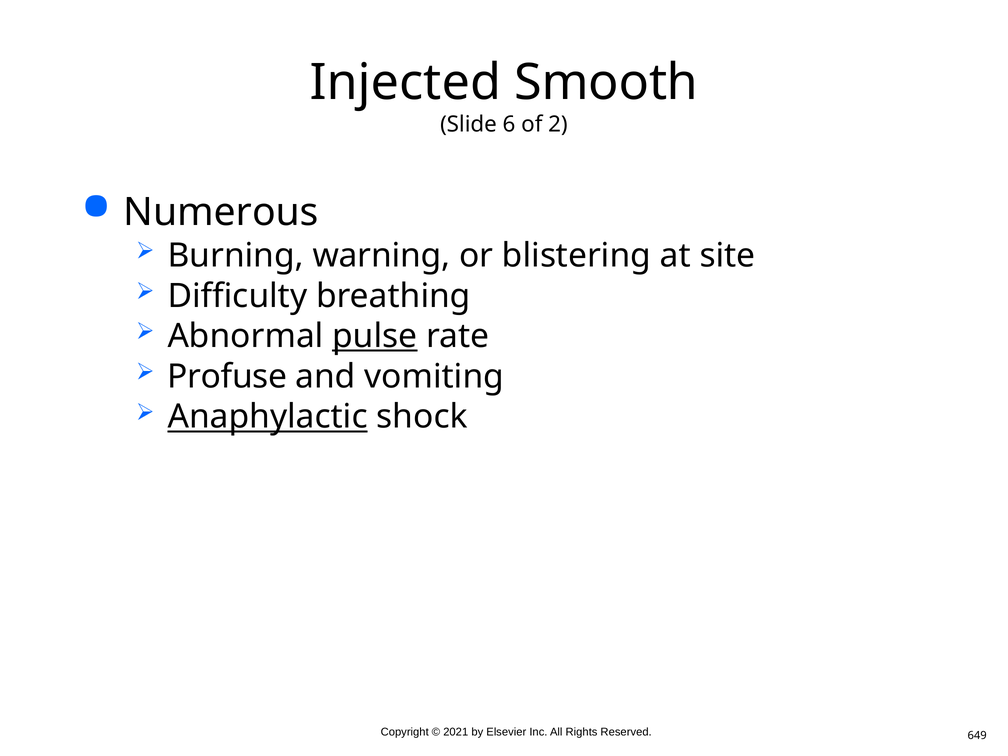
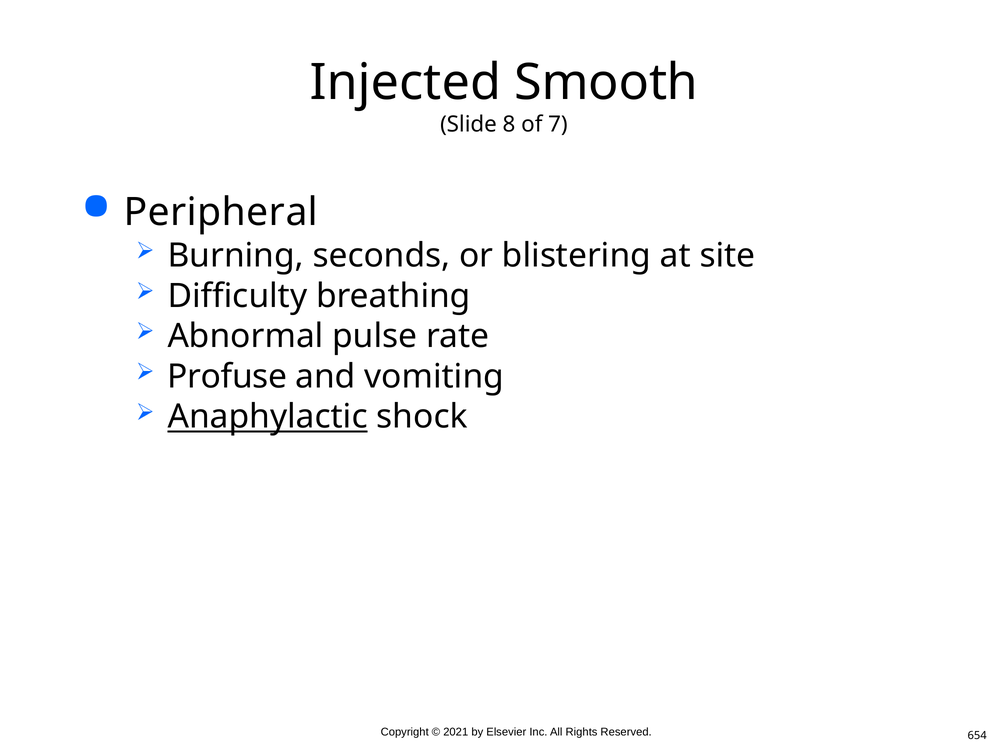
6: 6 -> 8
2: 2 -> 7
Numerous: Numerous -> Peripheral
warning: warning -> seconds
pulse underline: present -> none
649: 649 -> 654
